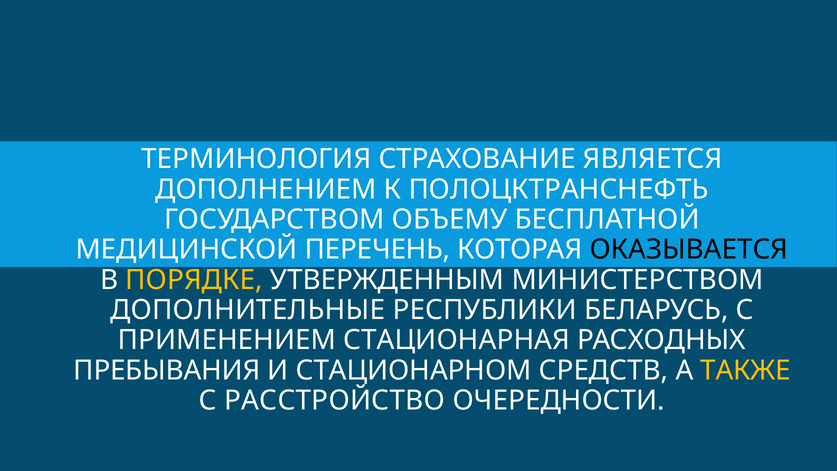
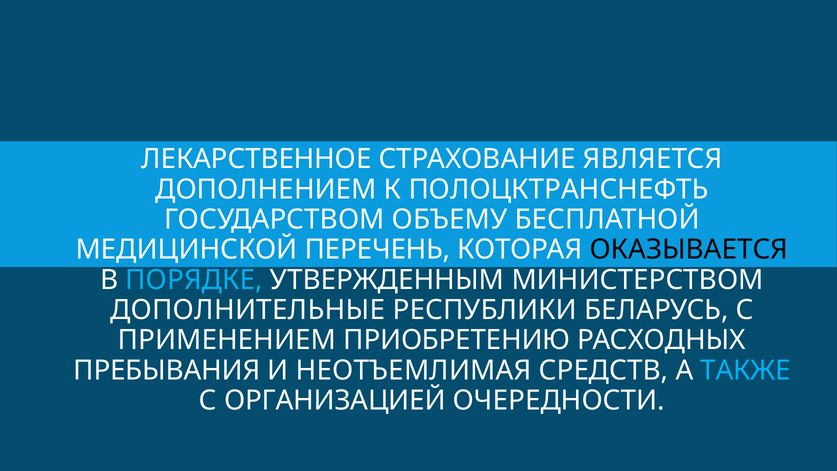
ТЕРМИНОЛОГИЯ: ТЕРМИНОЛОГИЯ -> ЛЕКАРСТВЕННОЕ
ПОРЯДКЕ colour: yellow -> light blue
СТАЦИОНАРНАЯ: СТАЦИОНАРНАЯ -> ПРИОБРЕТЕНИЮ
СТАЦИОНАРНОМ: СТАЦИОНАРНОМ -> НЕОТЪЕМЛИМАЯ
ТАКЖЕ colour: yellow -> light blue
РАССТРОЙСТВО: РАССТРОЙСТВО -> ОРГАНИЗАЦИЕЙ
